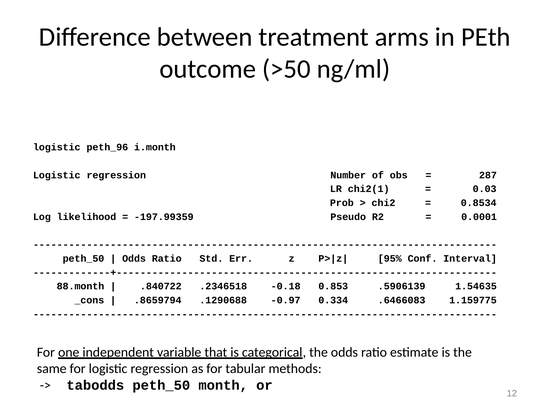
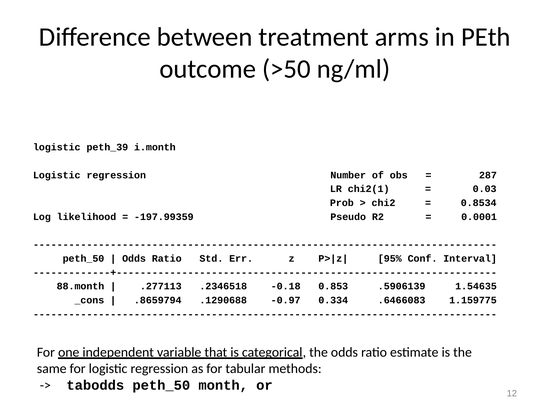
peth_96: peth_96 -> peth_39
.840722: .840722 -> .277113
